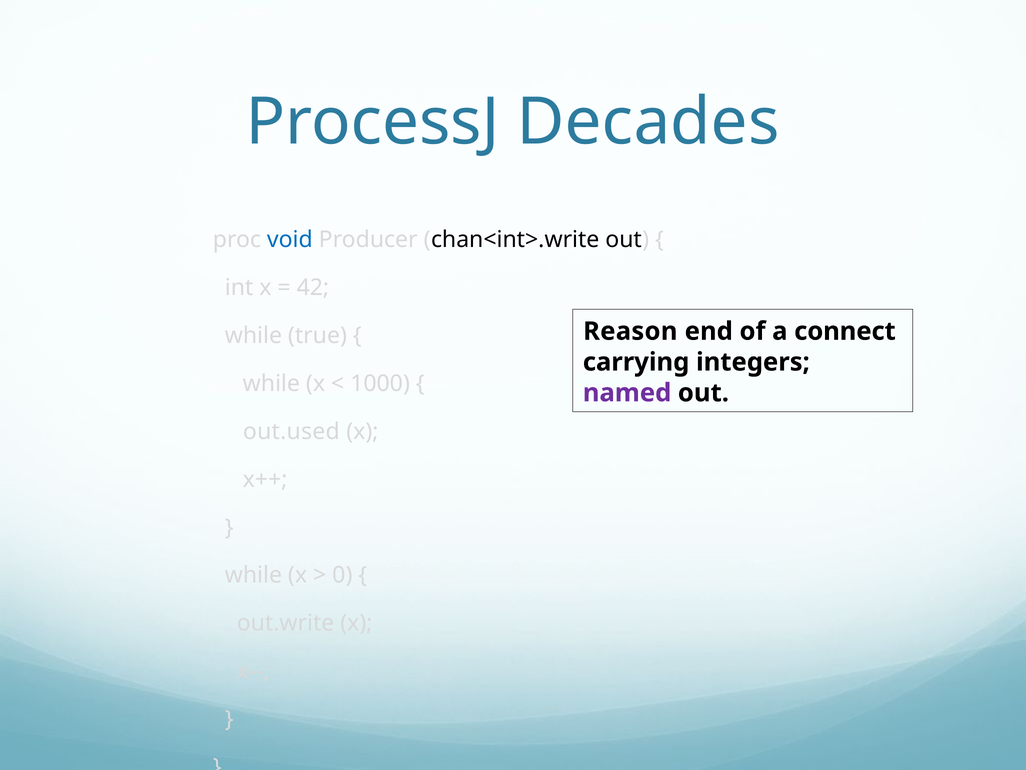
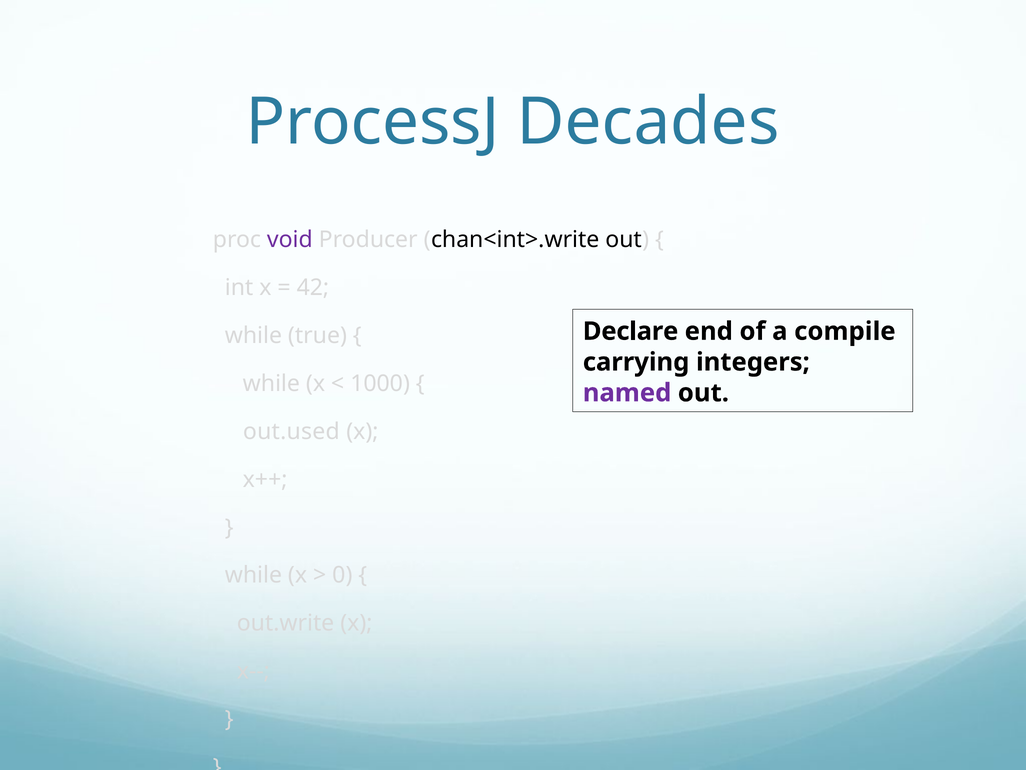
void colour: blue -> purple
Reason: Reason -> Declare
connect: connect -> compile
